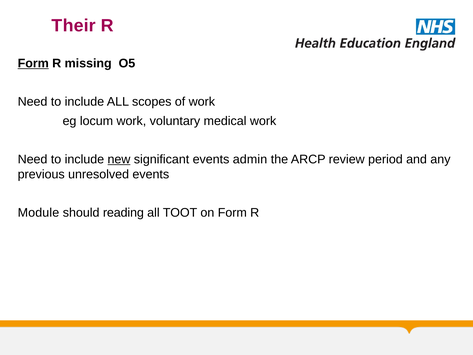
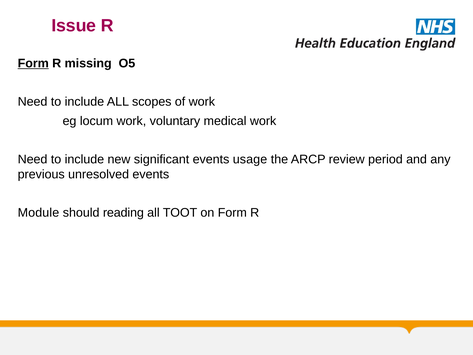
Their: Their -> Issue
new underline: present -> none
admin: admin -> usage
